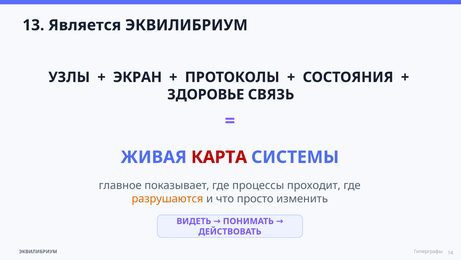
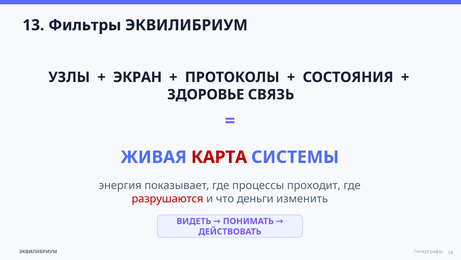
Является: Является -> Фильтры
главное: главное -> энергия
разрушаются colour: orange -> red
просто: просто -> деньги
